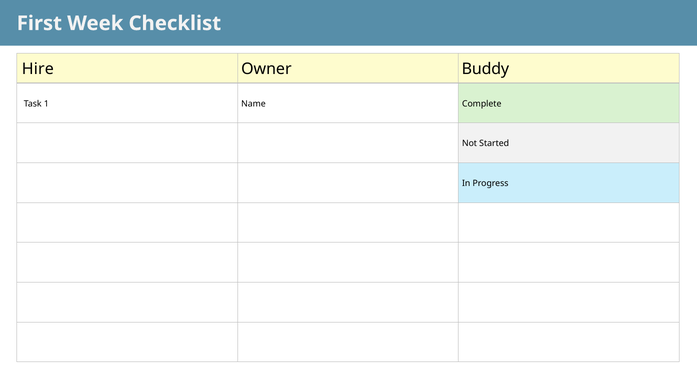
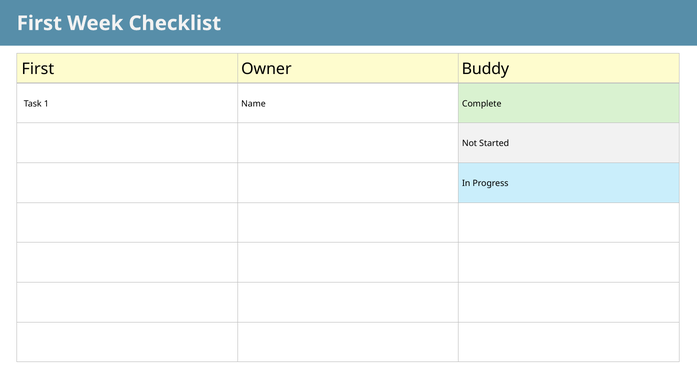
Hire at (38, 69): Hire -> First
